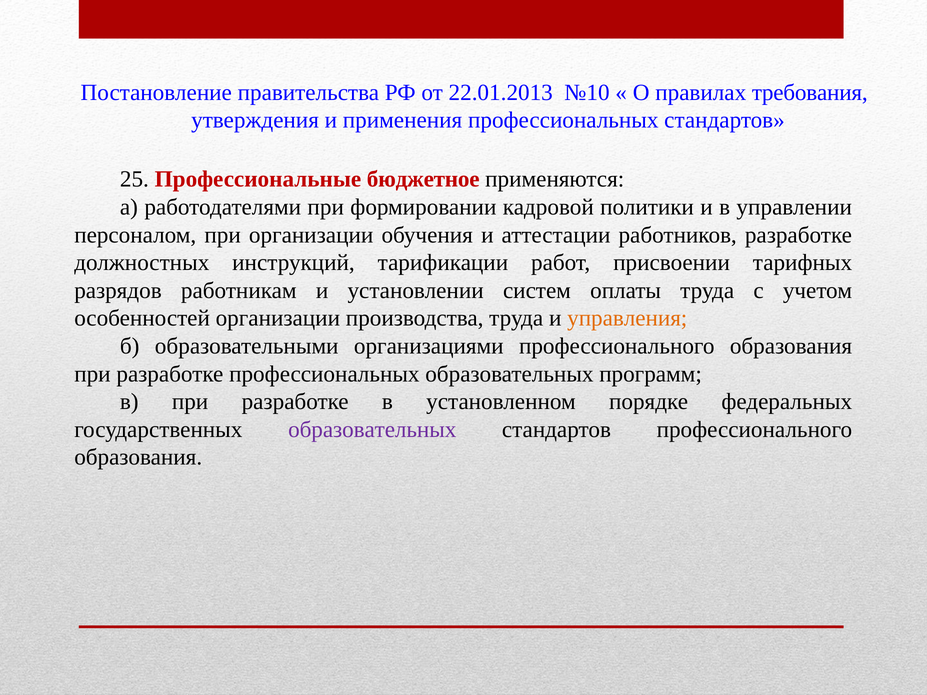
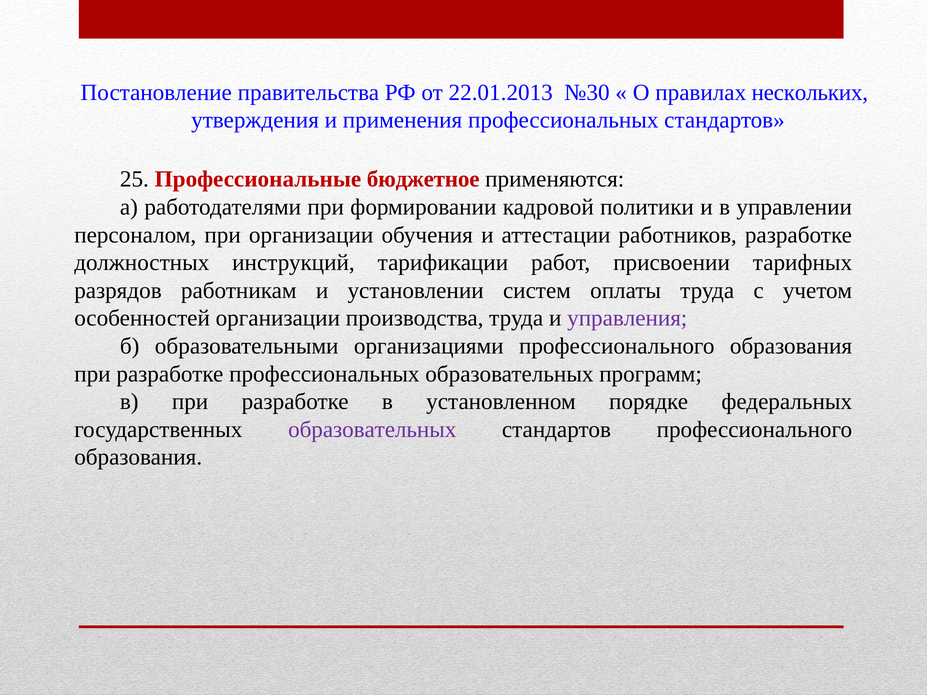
№10: №10 -> №30
требования: требования -> нескольких
управления colour: orange -> purple
